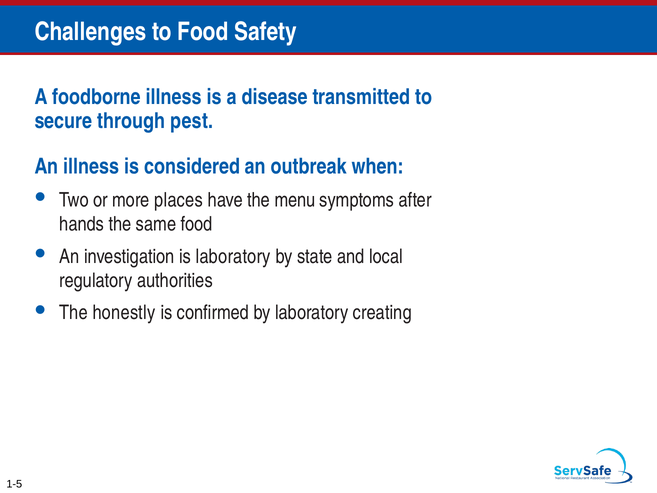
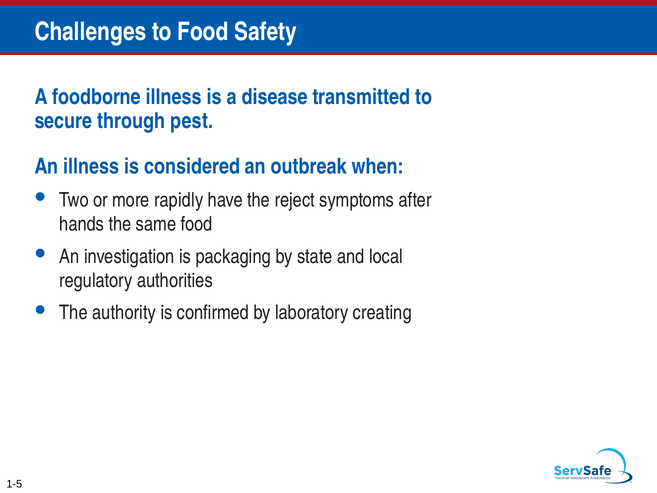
places: places -> rapidly
menu: menu -> reject
is laboratory: laboratory -> packaging
honestly: honestly -> authority
